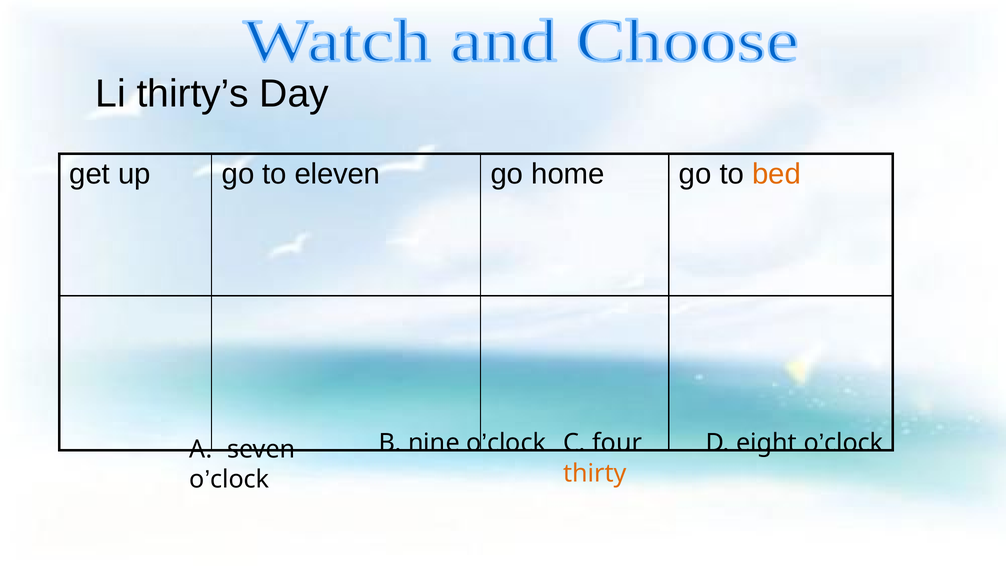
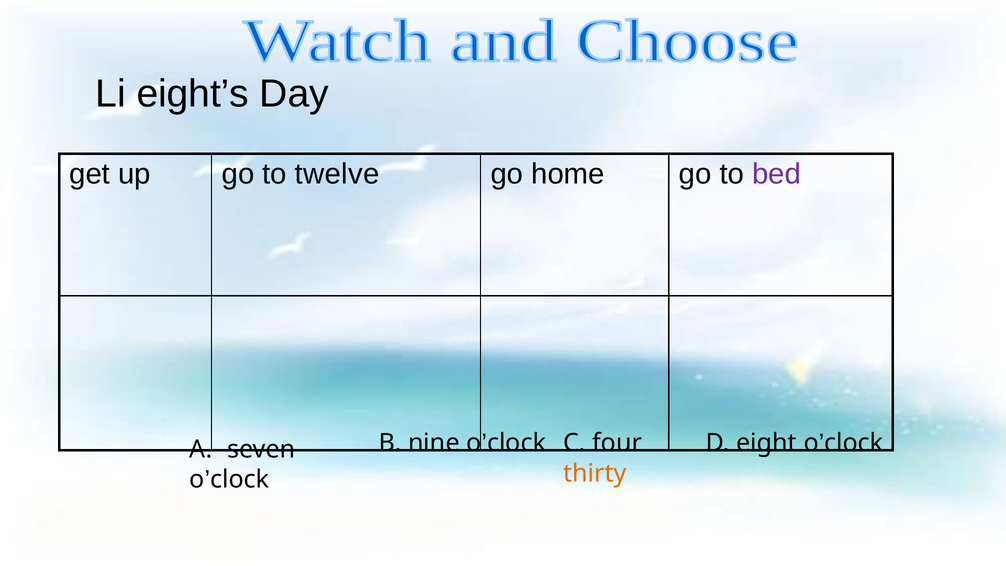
thirty’s: thirty’s -> eight’s
eleven: eleven -> twelve
bed colour: orange -> purple
